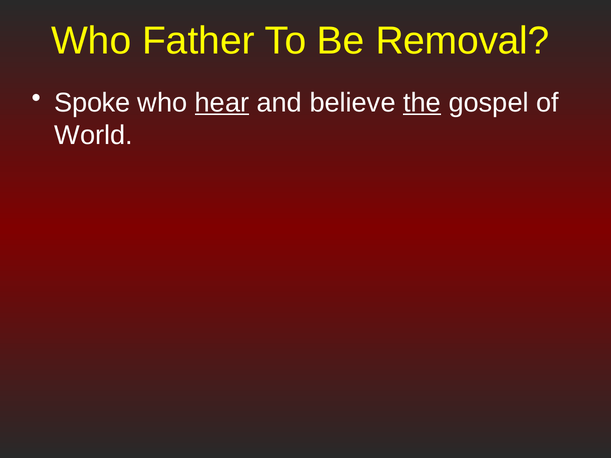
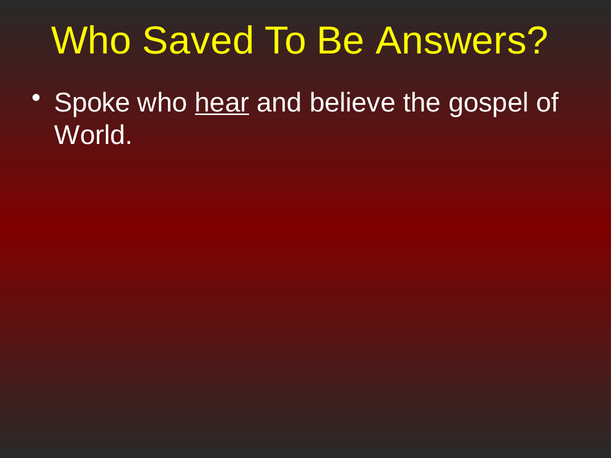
Father: Father -> Saved
Removal: Removal -> Answers
the underline: present -> none
